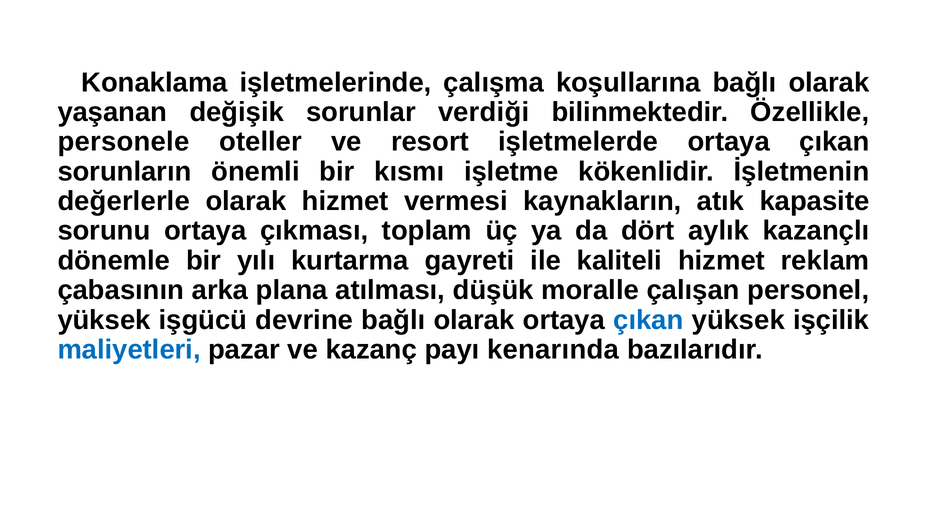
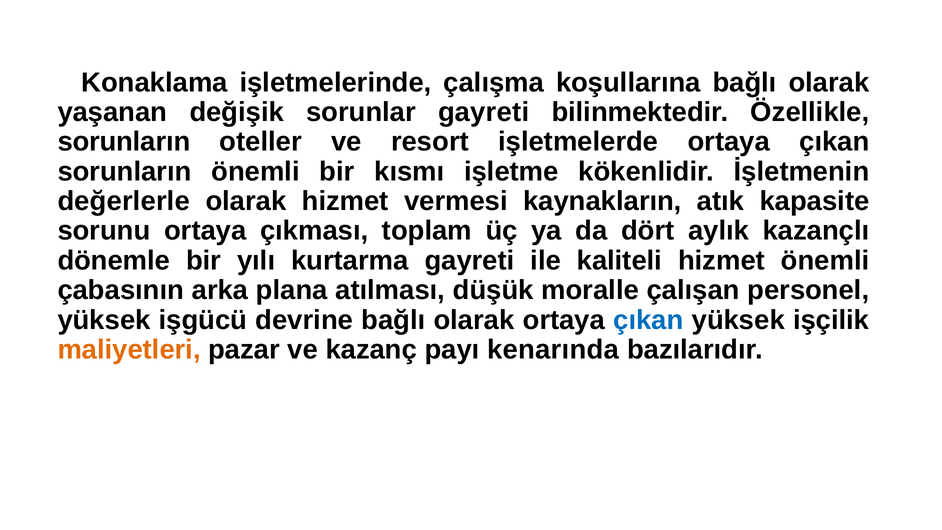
sorunlar verdiği: verdiği -> gayreti
personele at (124, 142): personele -> sorunların
hizmet reklam: reklam -> önemli
maliyetleri colour: blue -> orange
